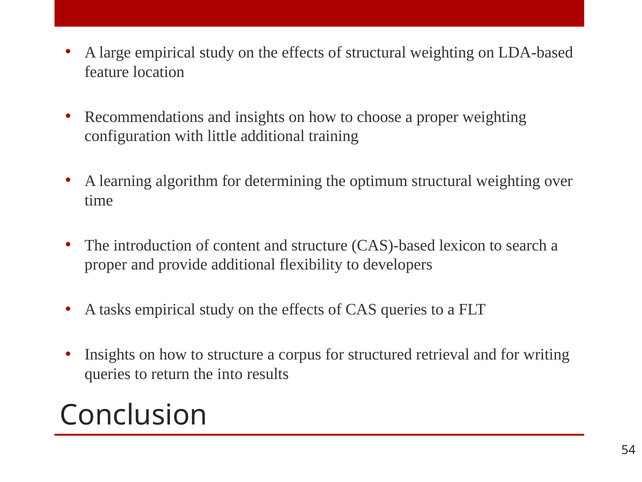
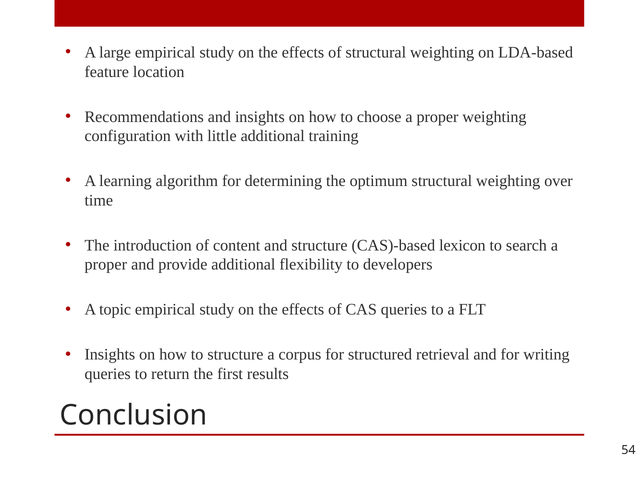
tasks: tasks -> topic
into: into -> first
